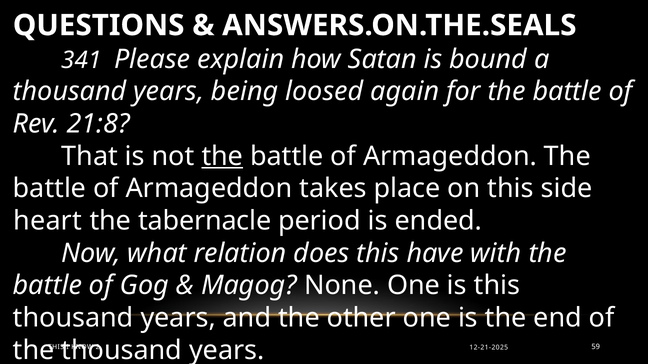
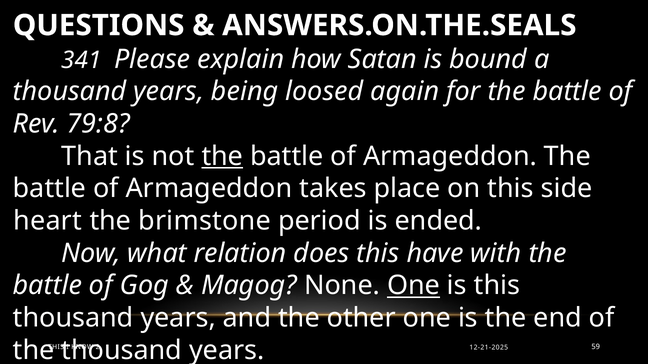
21:8: 21:8 -> 79:8
tabernacle: tabernacle -> brimstone
One at (414, 286) underline: none -> present
